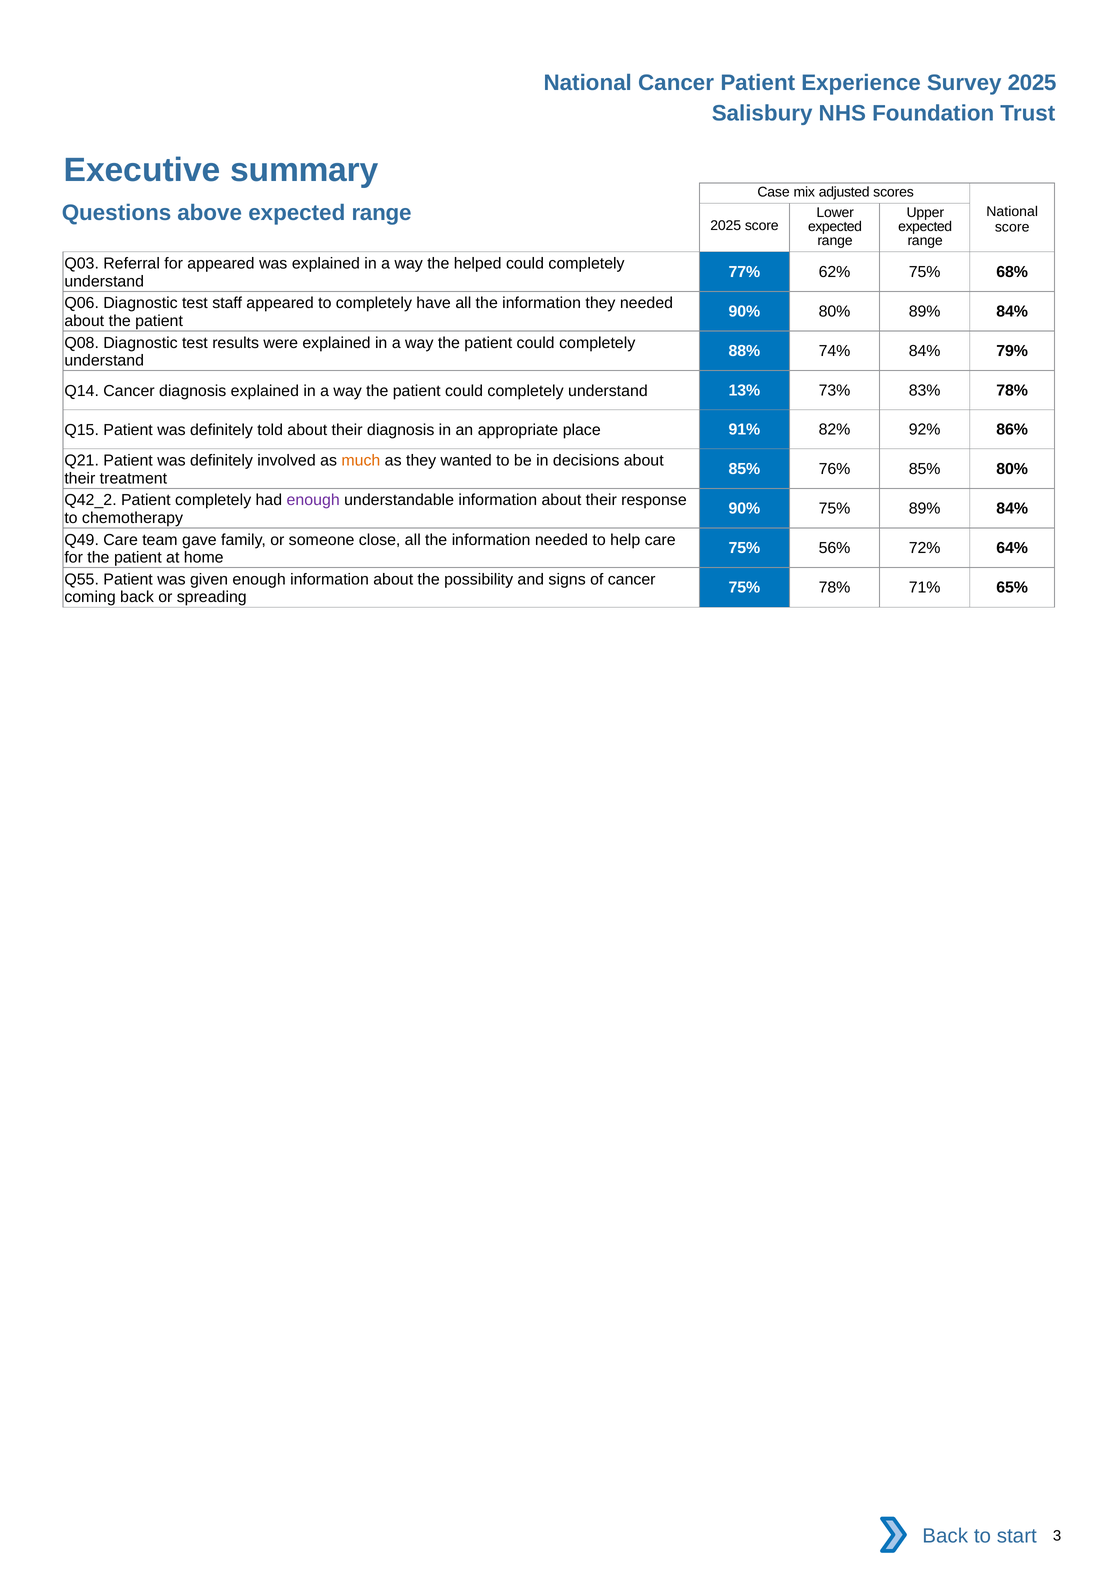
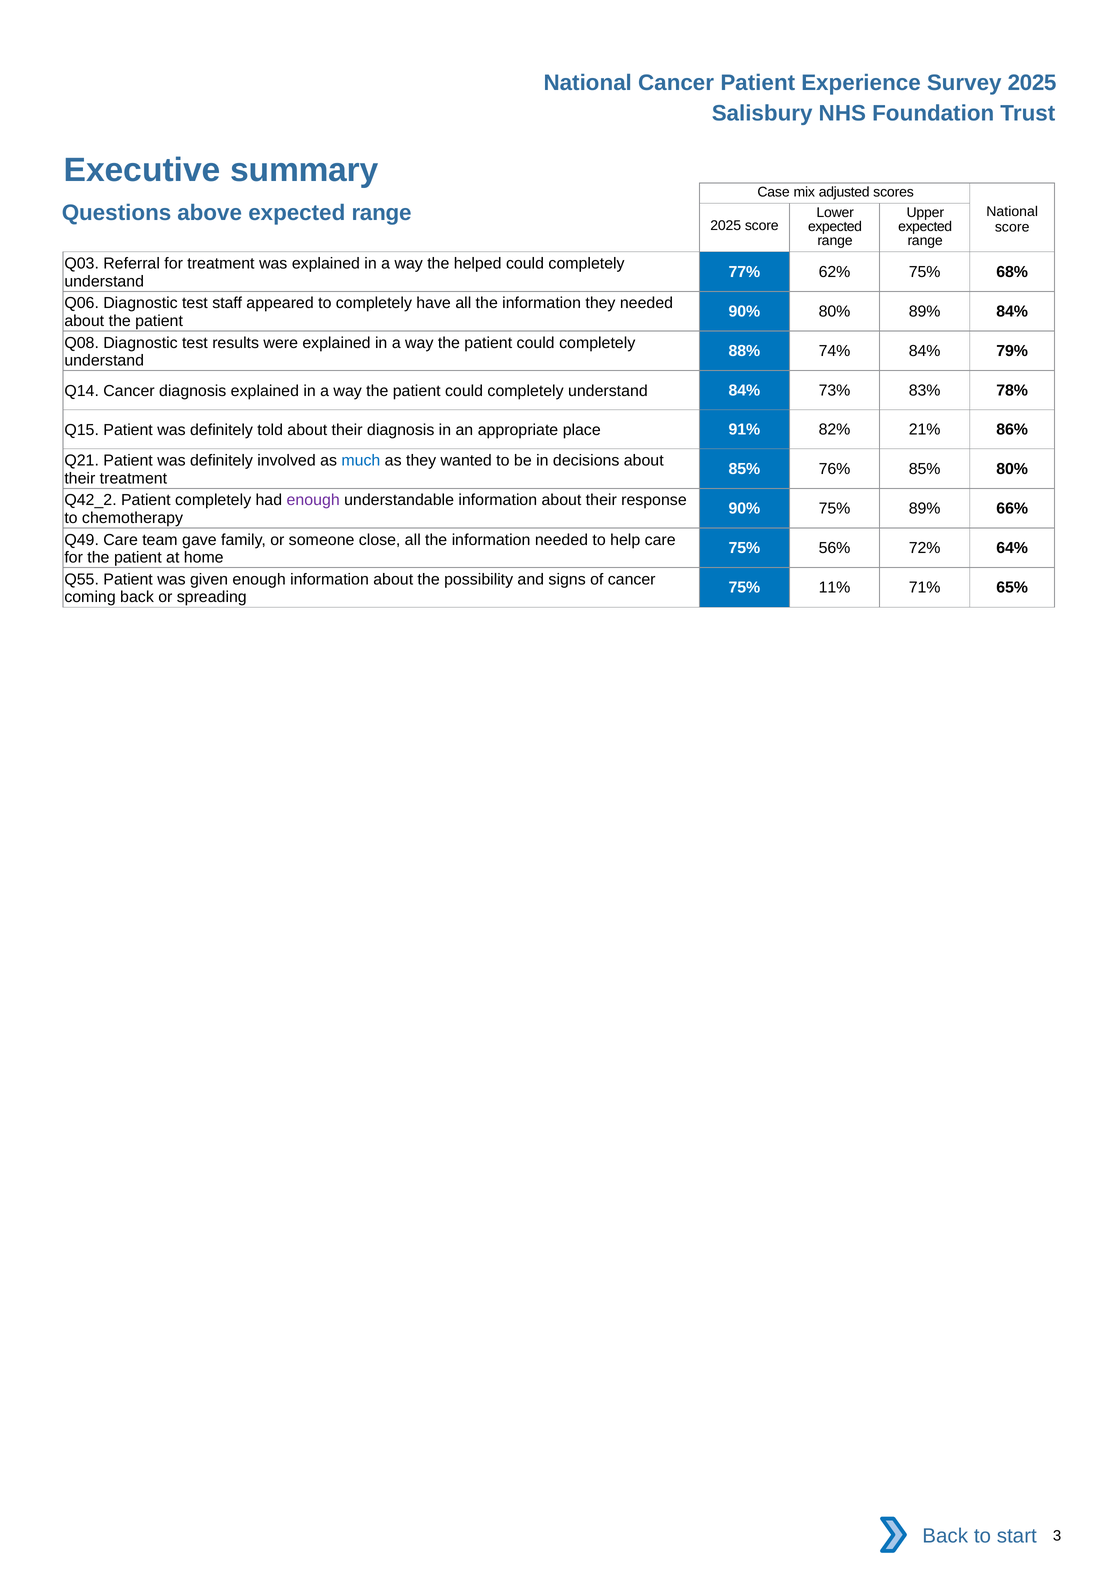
for appeared: appeared -> treatment
understand 13%: 13% -> 84%
92%: 92% -> 21%
much colour: orange -> blue
75% 89% 84%: 84% -> 66%
75% 78%: 78% -> 11%
